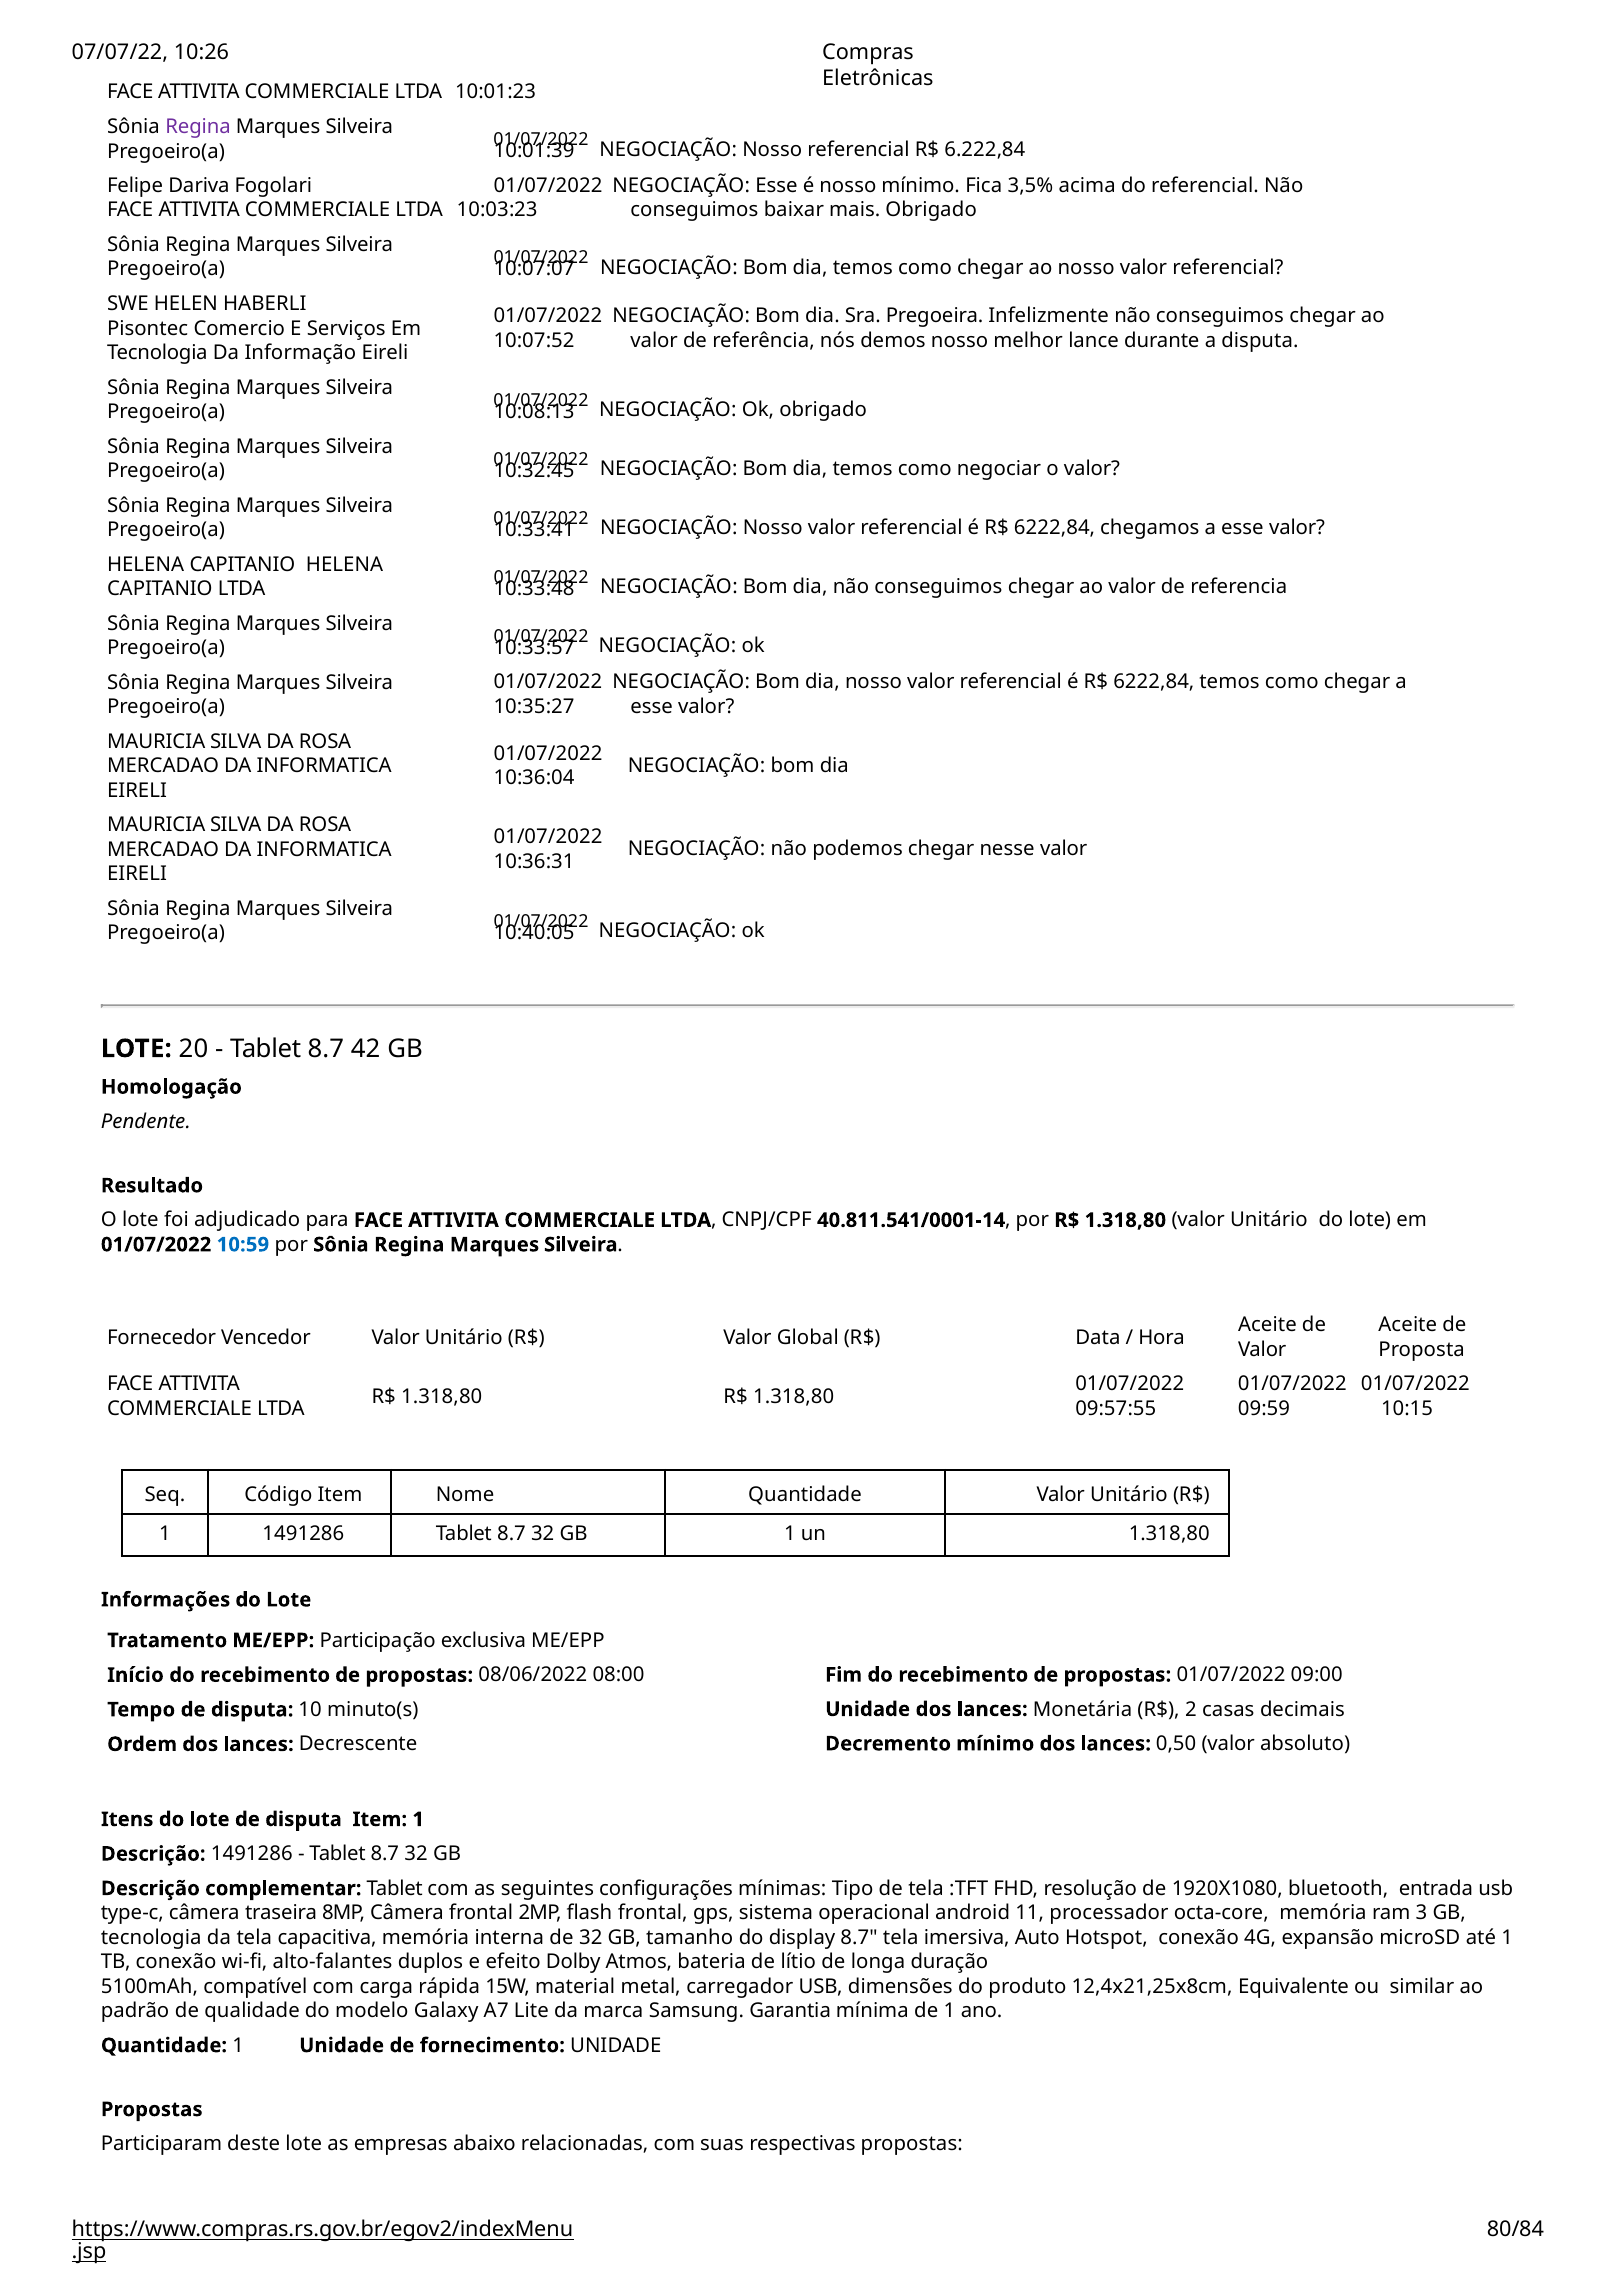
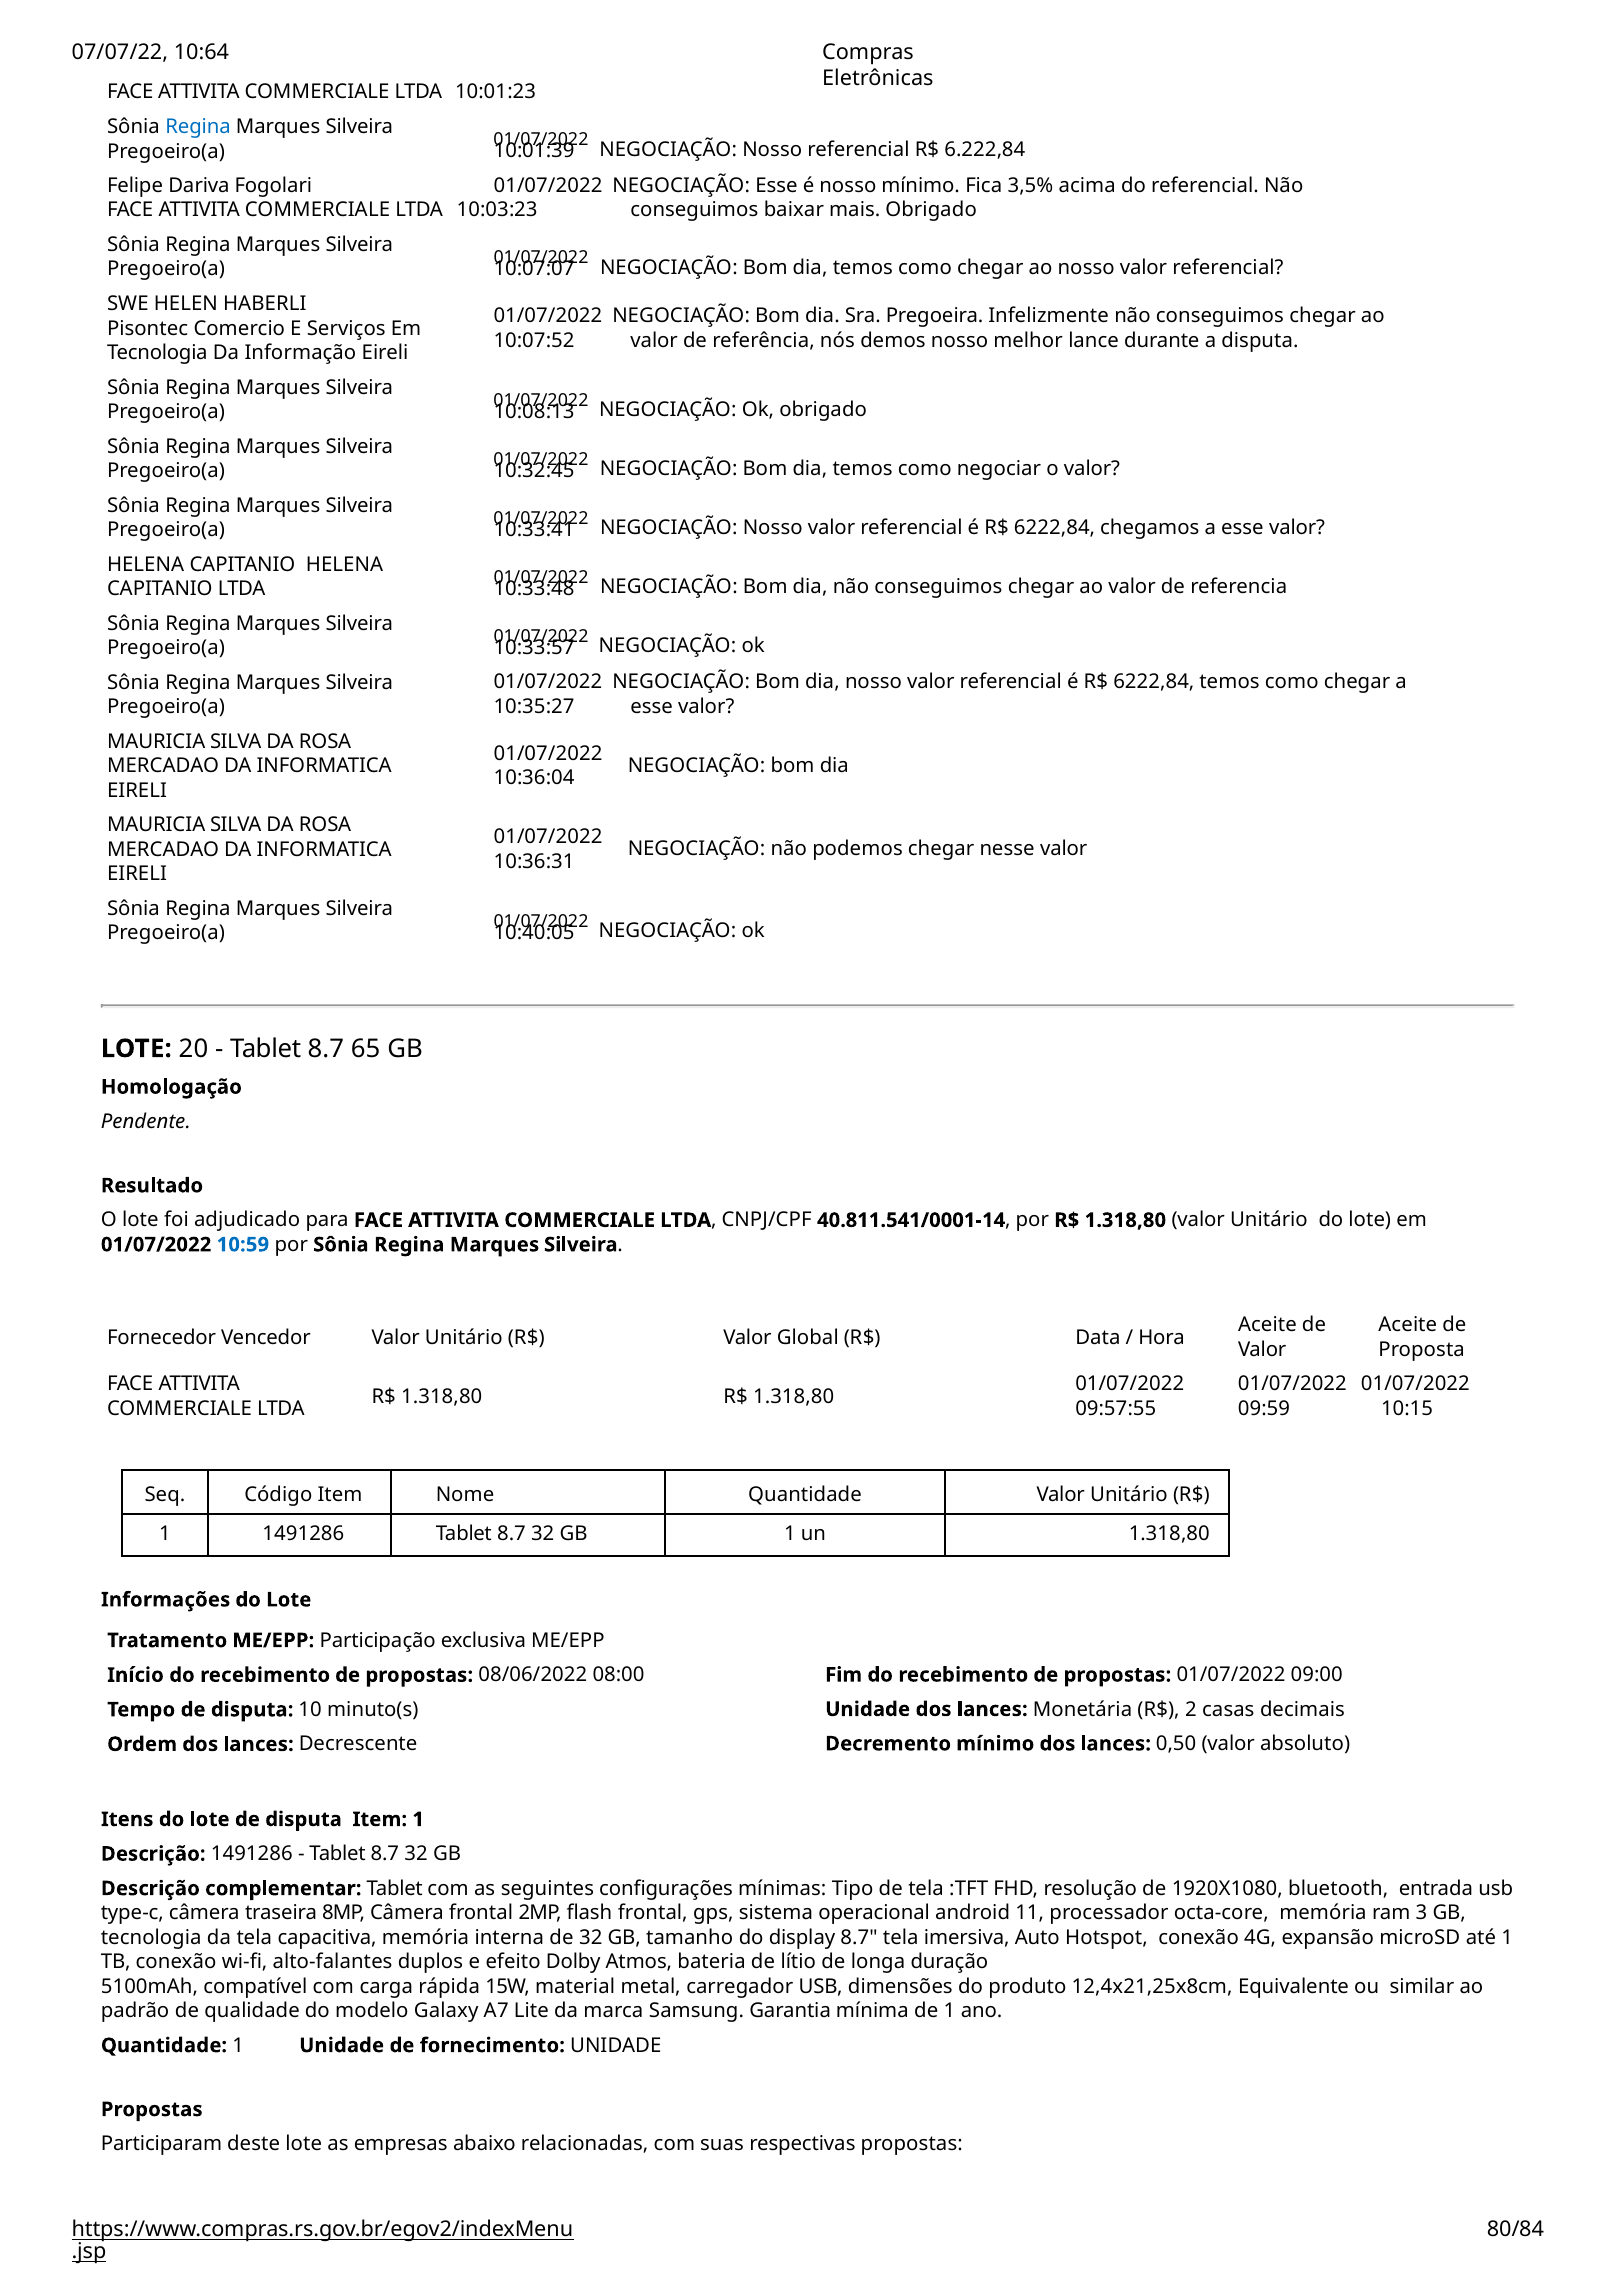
10:26: 10:26 -> 10:64
Regina at (198, 127) colour: purple -> blue
42: 42 -> 65
